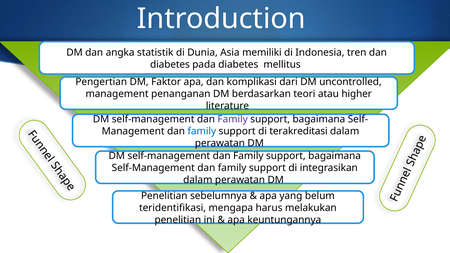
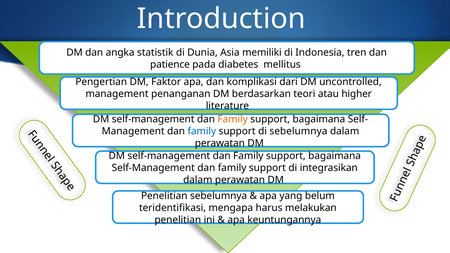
diabetes at (170, 65): diabetes -> patience
Family at (233, 119) colour: purple -> orange
di terakreditasi: terakreditasi -> sebelumnya
